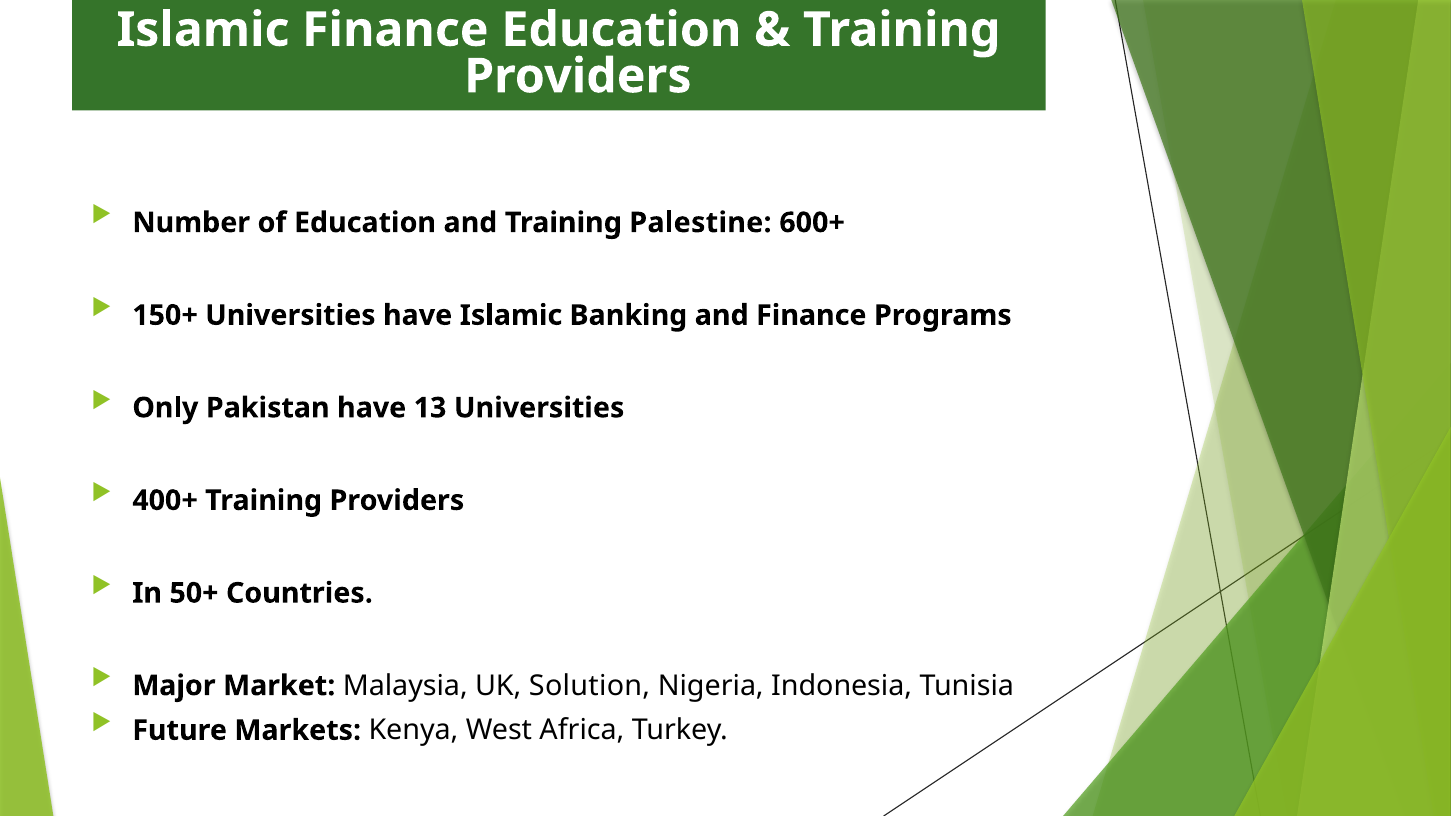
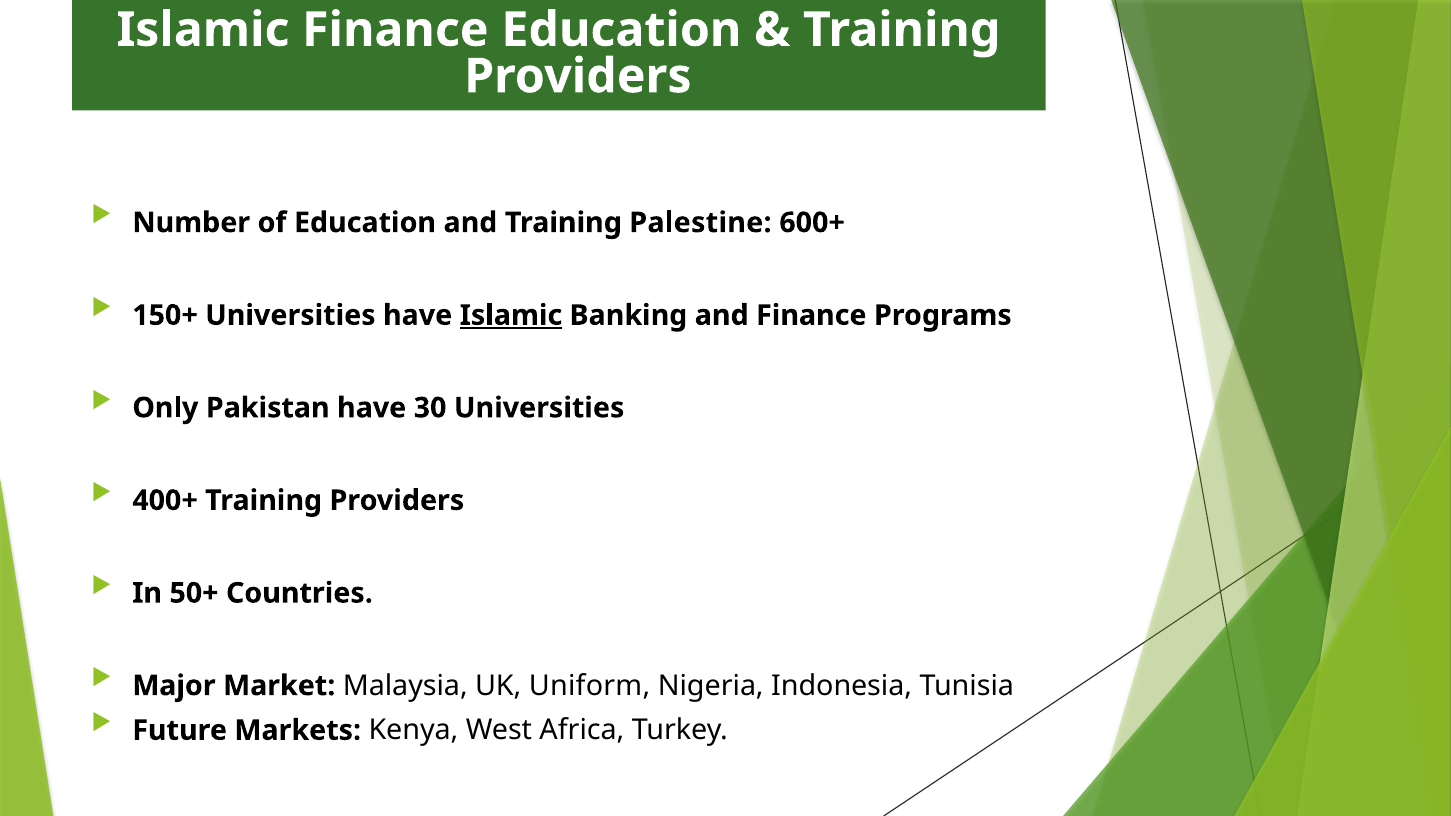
Islamic at (511, 315) underline: none -> present
13: 13 -> 30
Solution: Solution -> Uniform
